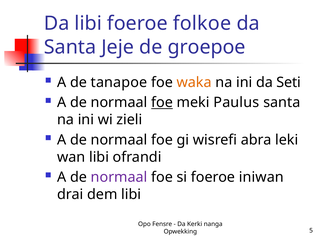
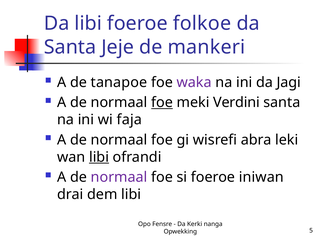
groepoe: groepoe -> mankeri
waka colour: orange -> purple
Seti: Seti -> Jagi
Paulus: Paulus -> Verdini
zieli: zieli -> faja
libi at (99, 157) underline: none -> present
